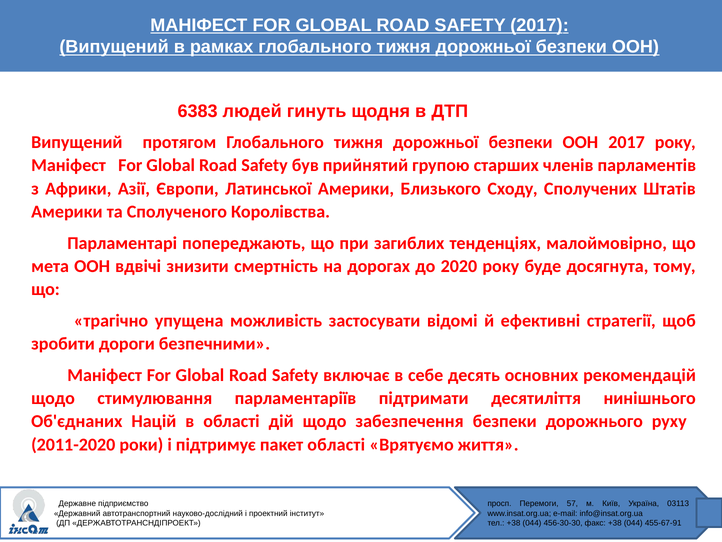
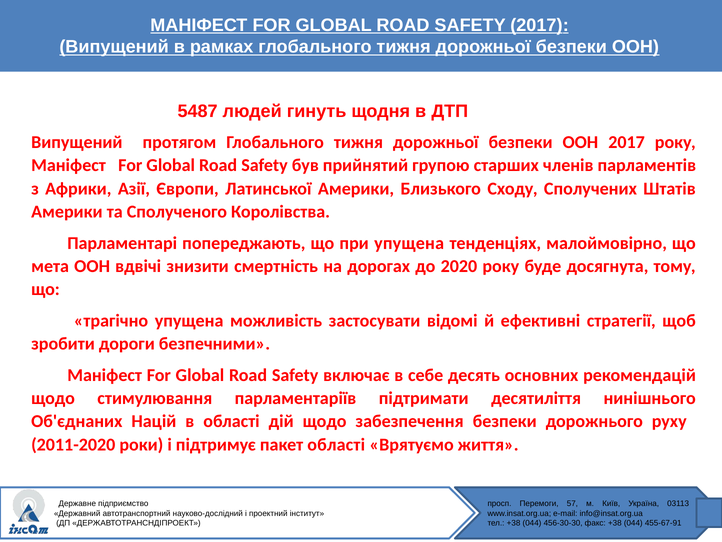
6383: 6383 -> 5487
при загиблих: загиблих -> упущена
